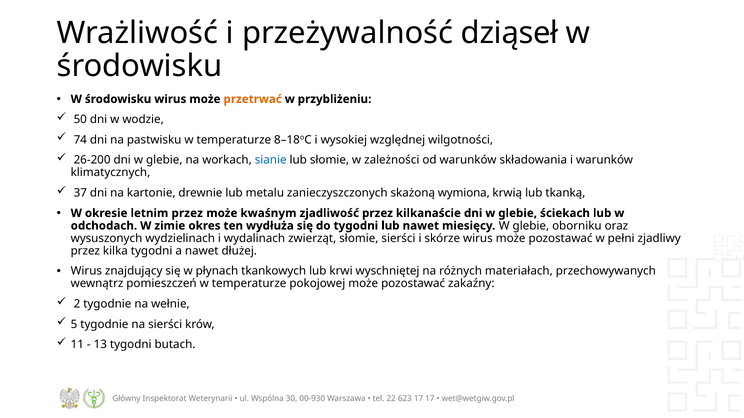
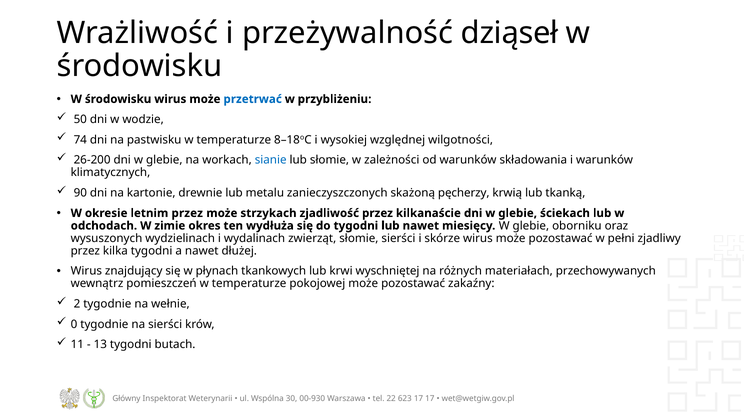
przetrwać colour: orange -> blue
37: 37 -> 90
wymiona: wymiona -> pęcherzy
kwaśnym: kwaśnym -> strzykach
5: 5 -> 0
